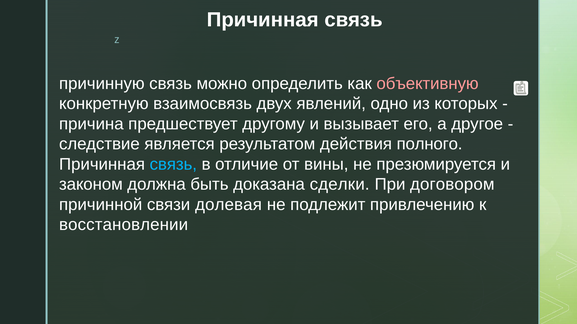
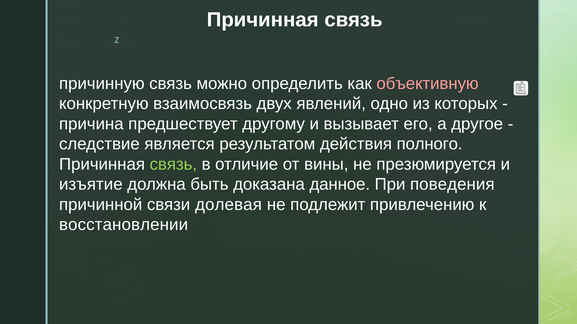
связь at (173, 165) colour: light blue -> light green
законом: законом -> изъятие
сделки: сделки -> данное
договором: договором -> поведения
